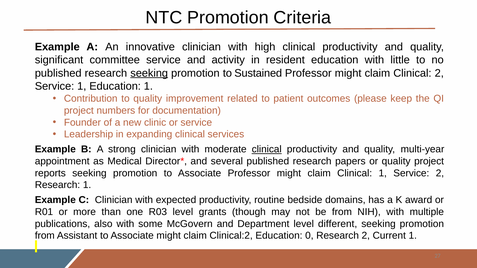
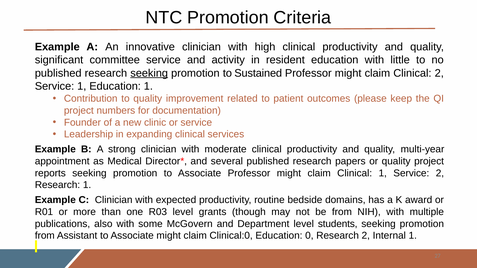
clinical at (267, 149) underline: present -> none
different: different -> students
Clinical:2: Clinical:2 -> Clinical:0
Current: Current -> Internal
